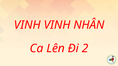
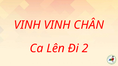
NHÂN: NHÂN -> CHÂN
